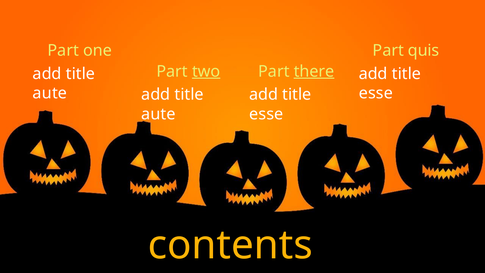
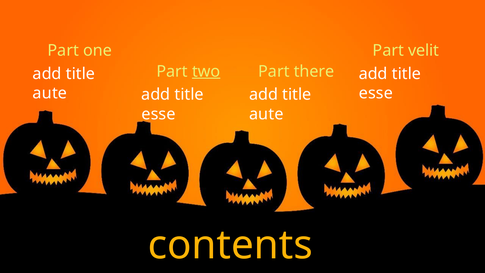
quis: quis -> velit
there underline: present -> none
aute at (159, 114): aute -> esse
esse at (266, 114): esse -> aute
